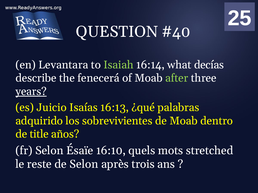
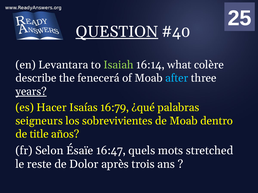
QUESTION underline: none -> present
decías: decías -> colère
after colour: light green -> light blue
Juicio: Juicio -> Hacer
16:13: 16:13 -> 16:79
adquirido: adquirido -> seigneurs
16:10: 16:10 -> 16:47
de Selon: Selon -> Dolor
